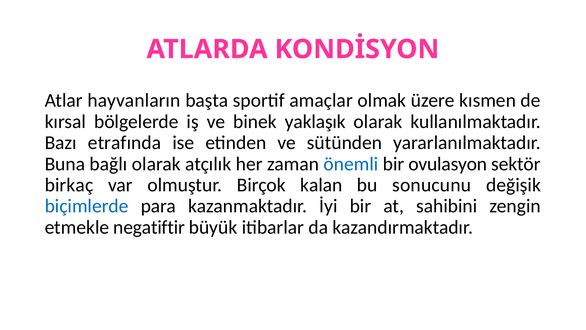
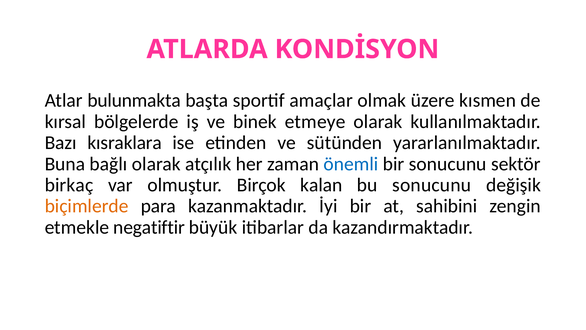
hayvanların: hayvanların -> bulunmakta
yaklaşık: yaklaşık -> etmeye
etrafında: etrafında -> kısraklara
bir ovulasyon: ovulasyon -> sonucunu
biçimlerde colour: blue -> orange
